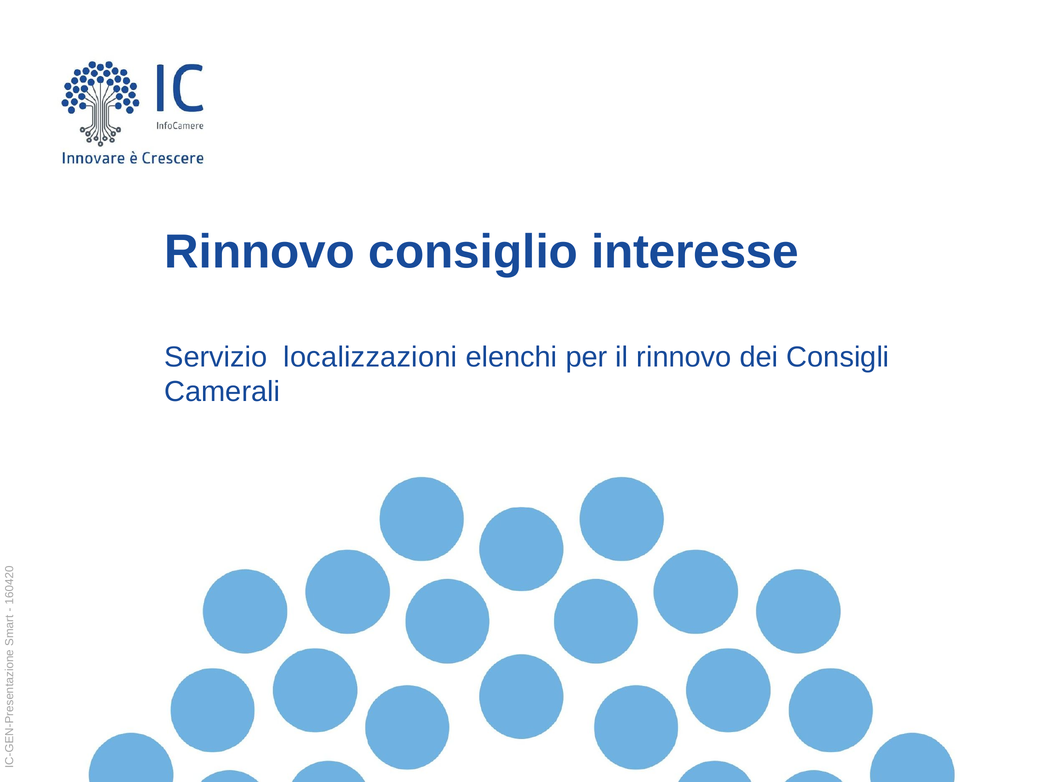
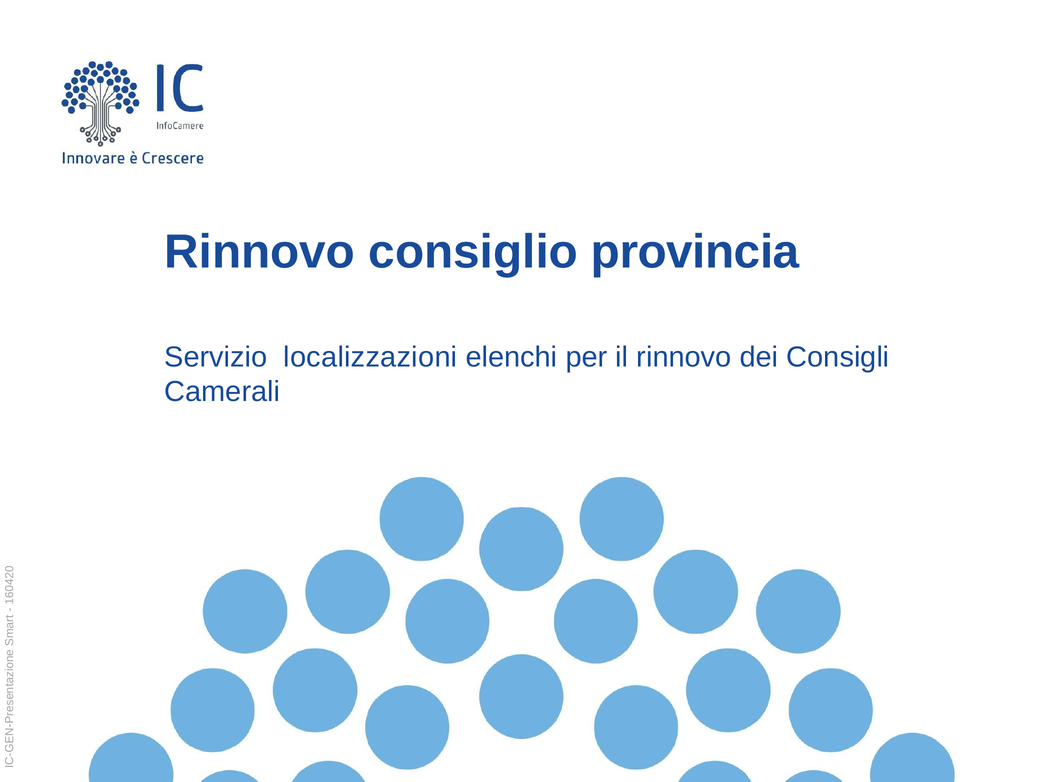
interesse: interesse -> provincia
